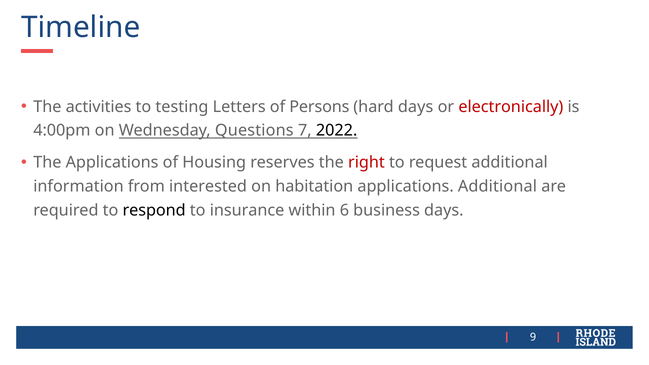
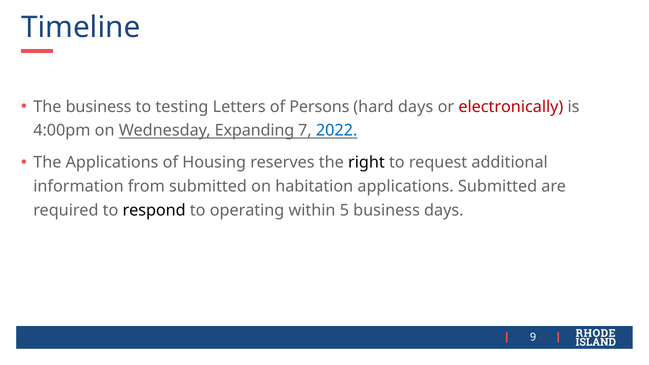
The activities: activities -> business
Questions: Questions -> Expanding
2022 colour: black -> blue
right colour: red -> black
from interested: interested -> submitted
applications Additional: Additional -> Submitted
insurance: insurance -> operating
6: 6 -> 5
